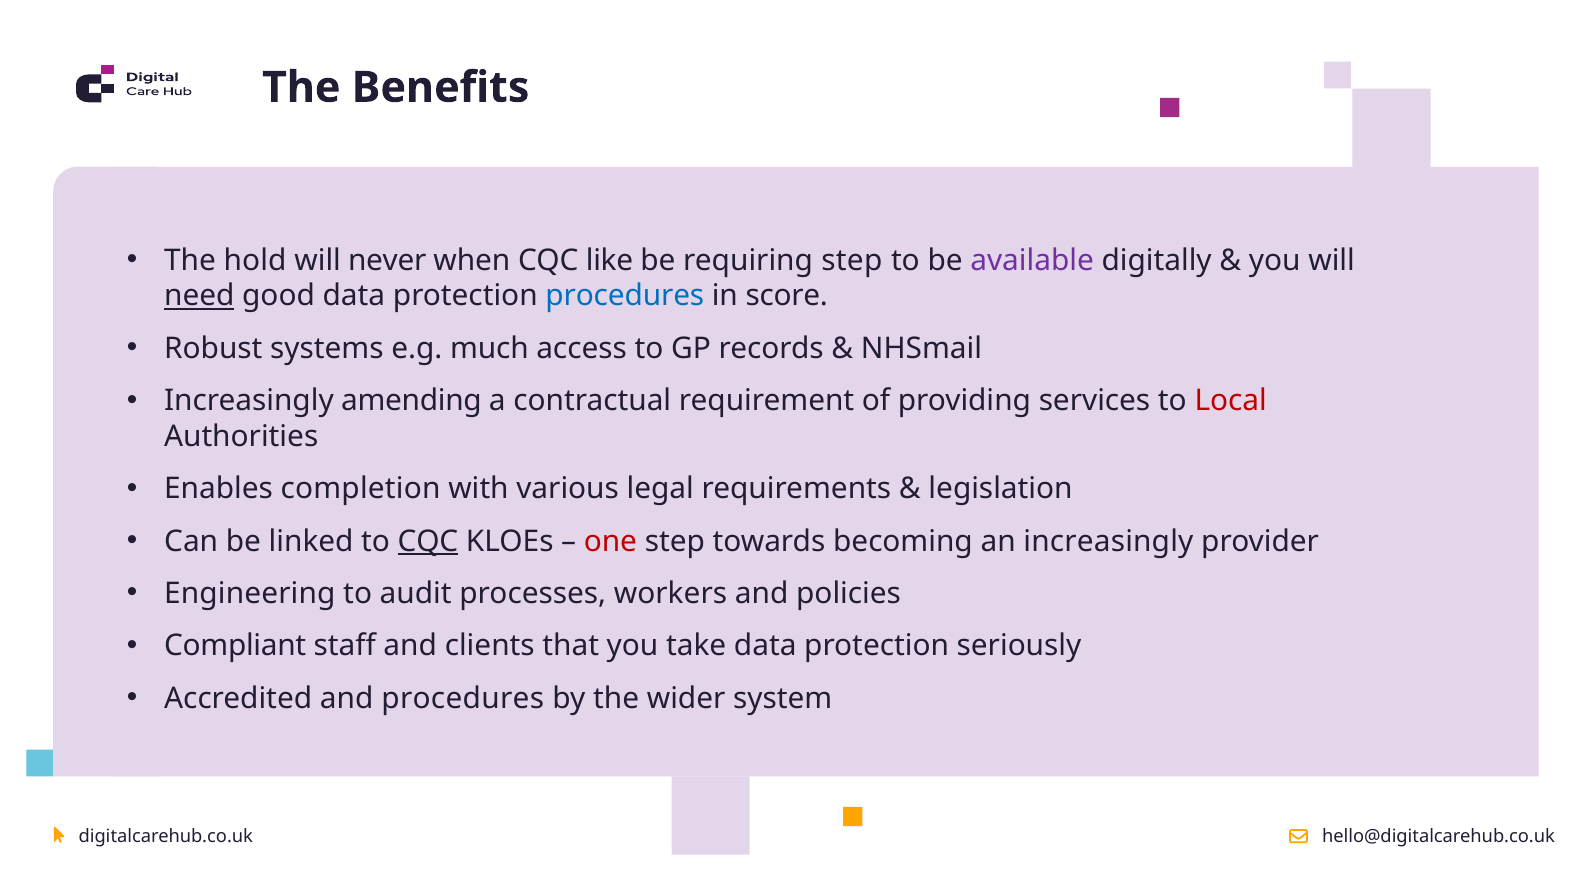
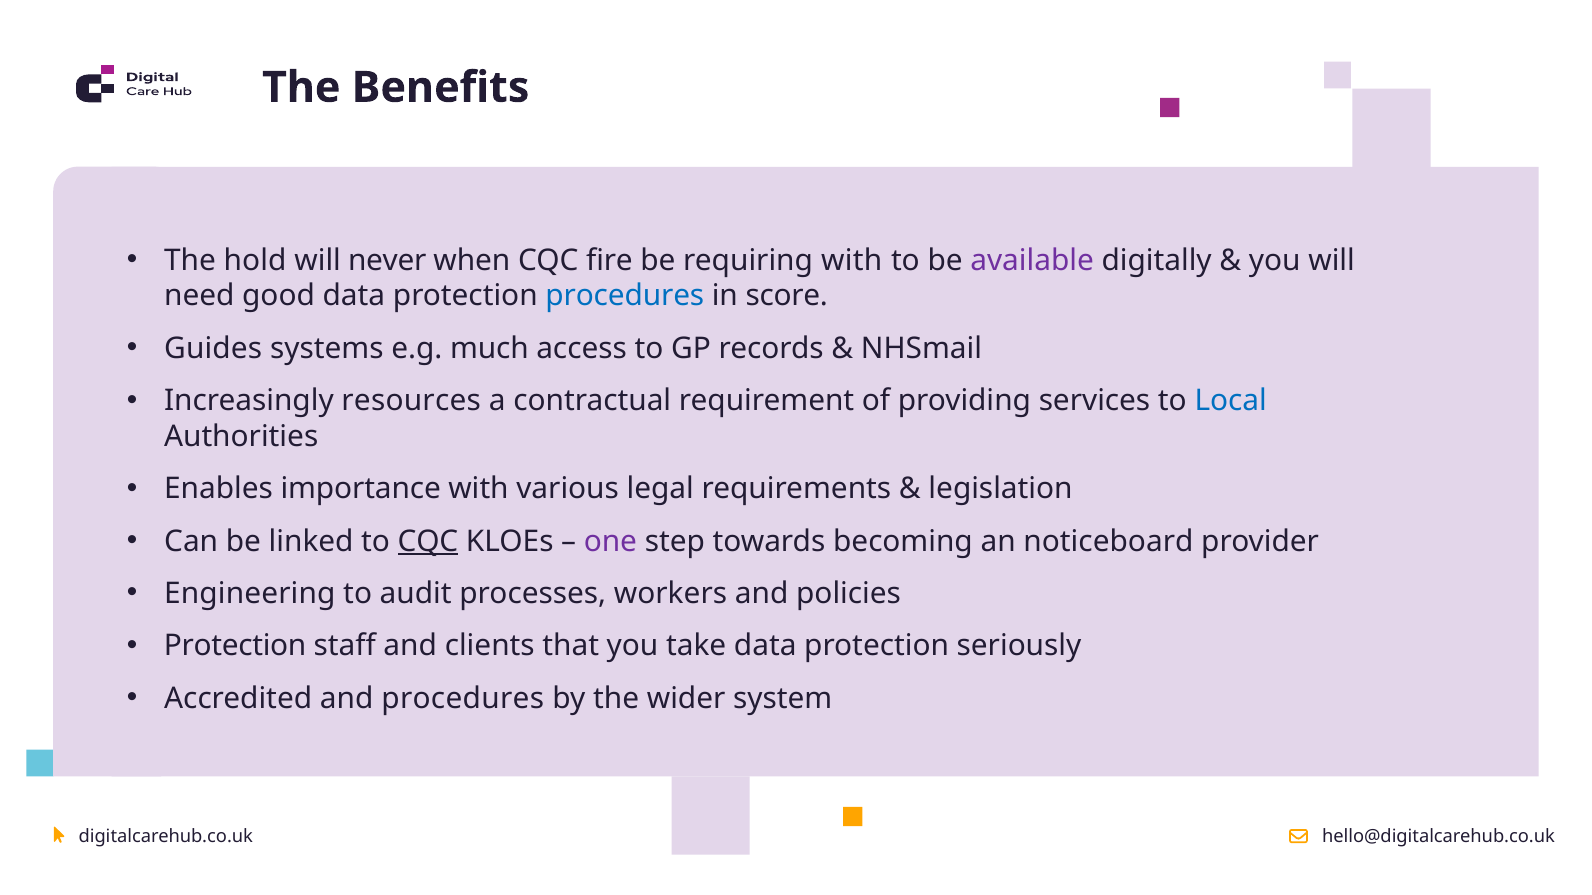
like: like -> fire
requiring step: step -> with
need underline: present -> none
Robust: Robust -> Guides
amending: amending -> resources
Local colour: red -> blue
completion: completion -> importance
one colour: red -> purple
an increasingly: increasingly -> noticeboard
Compliant at (235, 646): Compliant -> Protection
